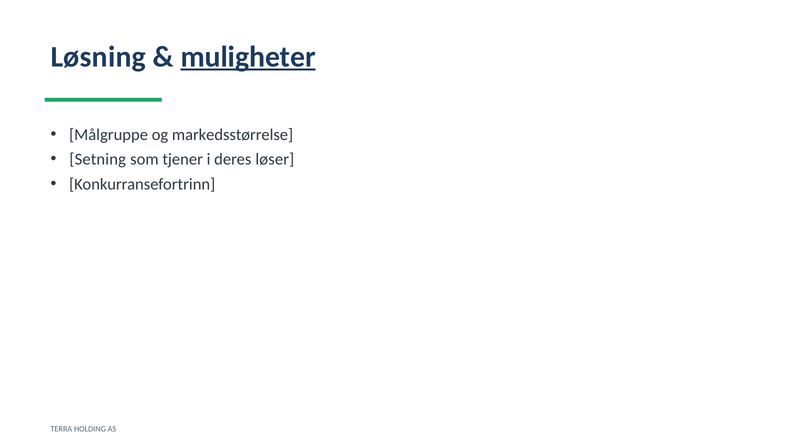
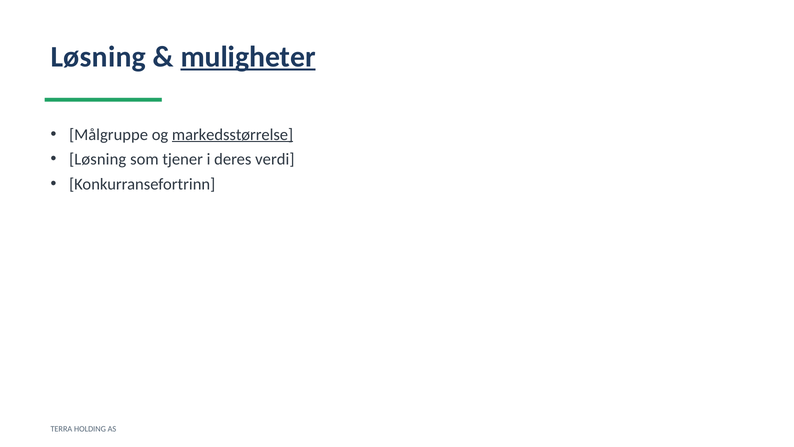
markedsstørrelse underline: none -> present
Setning at (98, 159): Setning -> Løsning
løser: løser -> verdi
